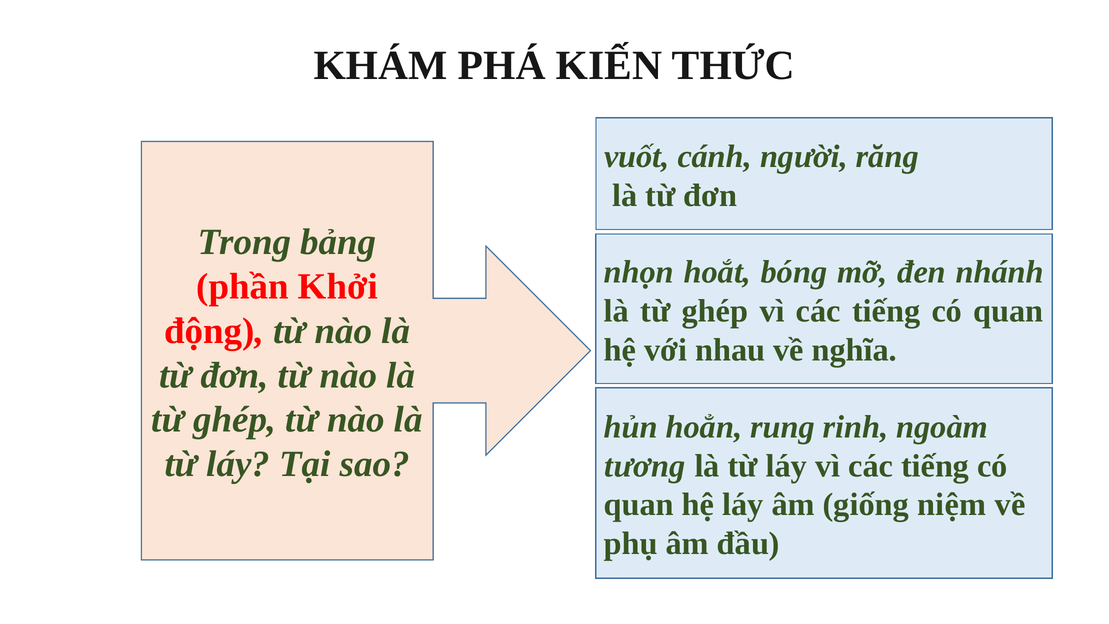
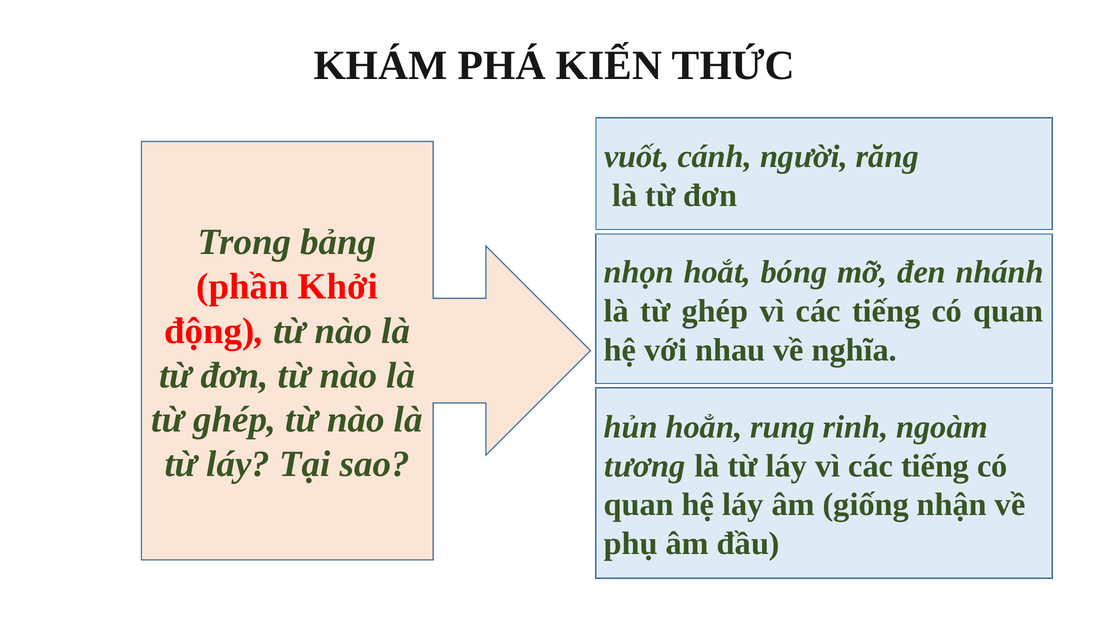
niệm: niệm -> nhận
